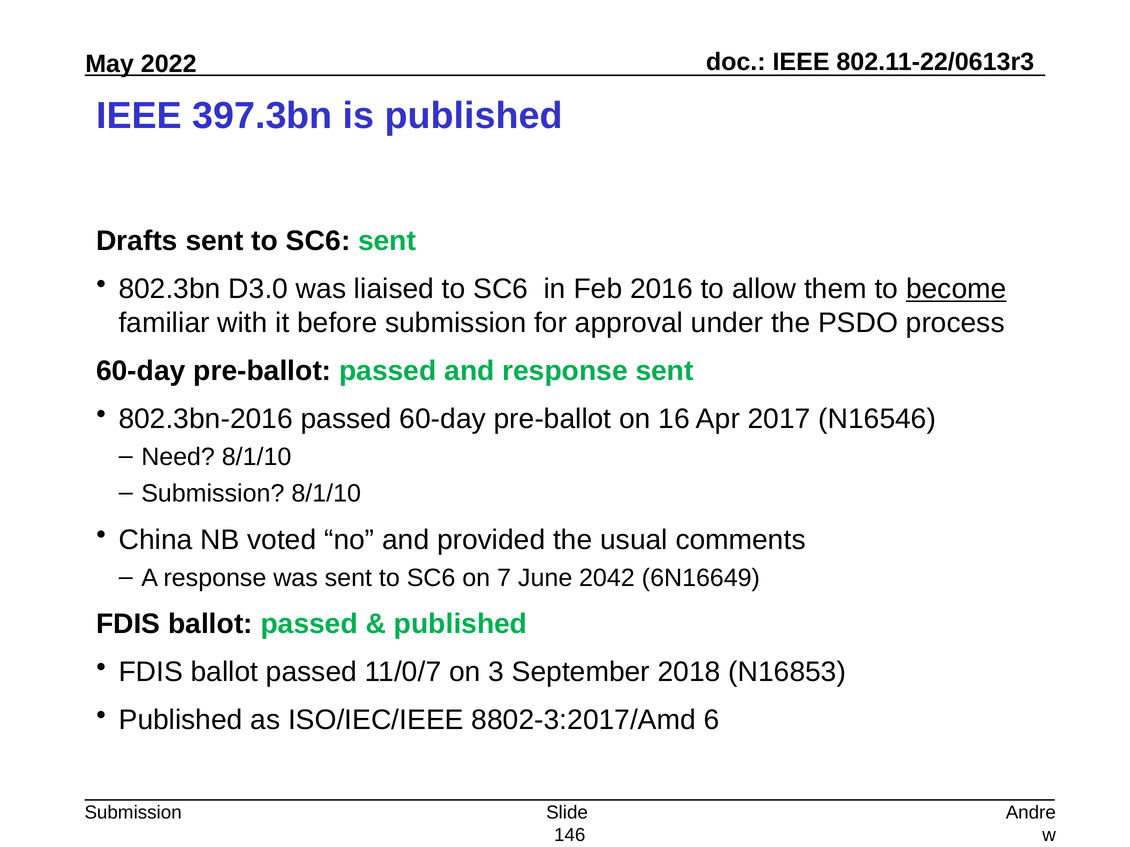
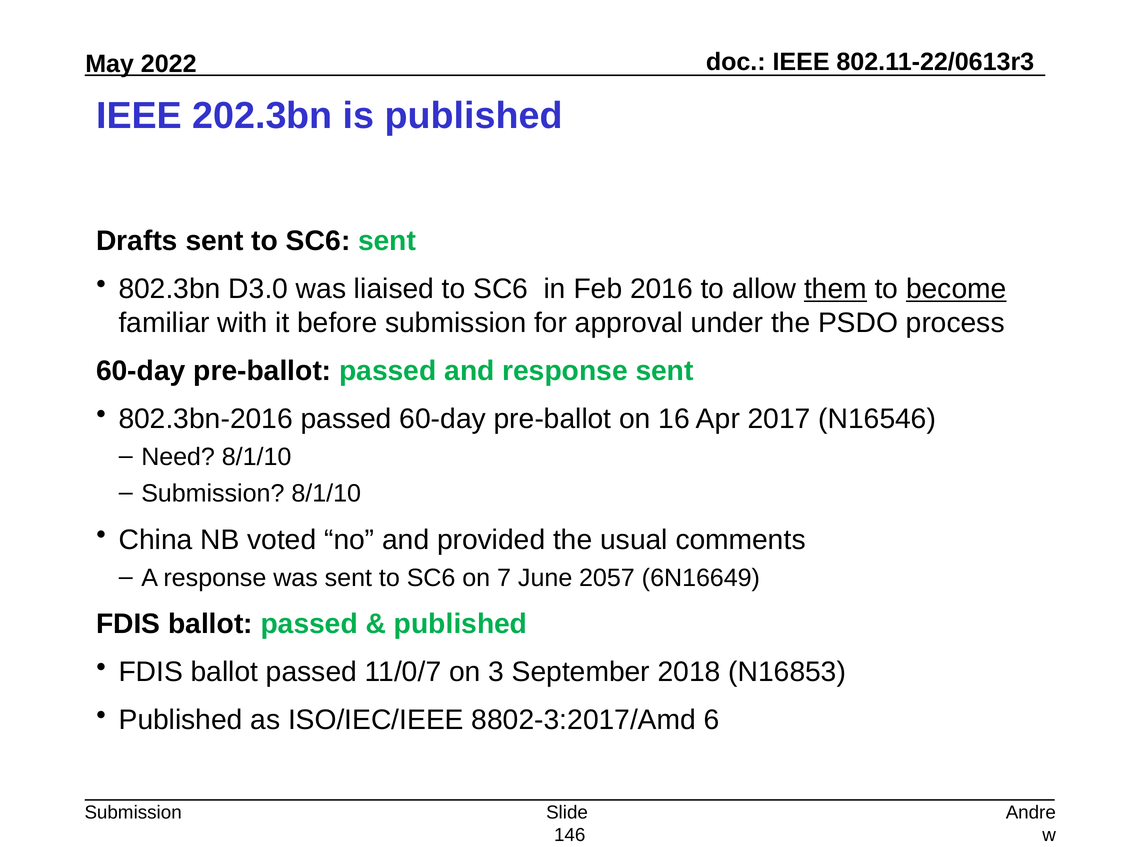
397.3bn: 397.3bn -> 202.3bn
them underline: none -> present
2042: 2042 -> 2057
